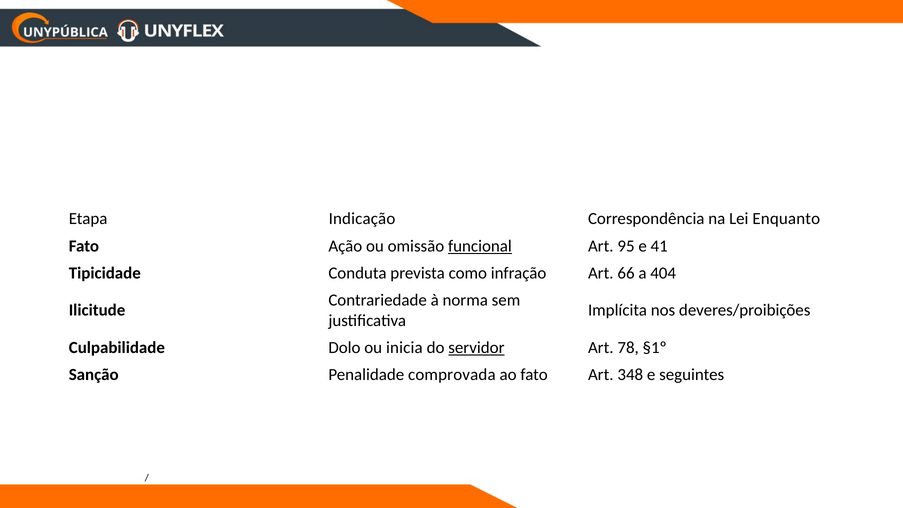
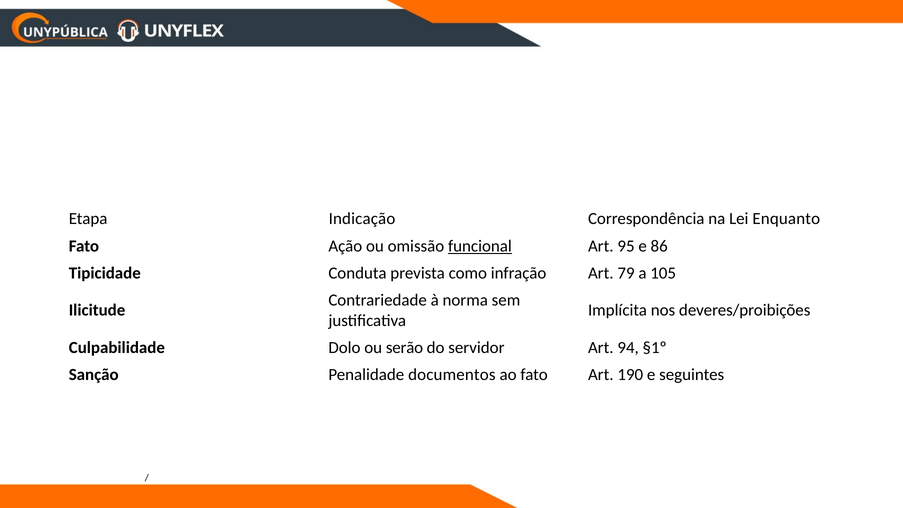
41: 41 -> 86
66: 66 -> 79
404: 404 -> 105
inicia: inicia -> serão
servidor underline: present -> none
78: 78 -> 94
comprovada: comprovada -> documentos
348: 348 -> 190
